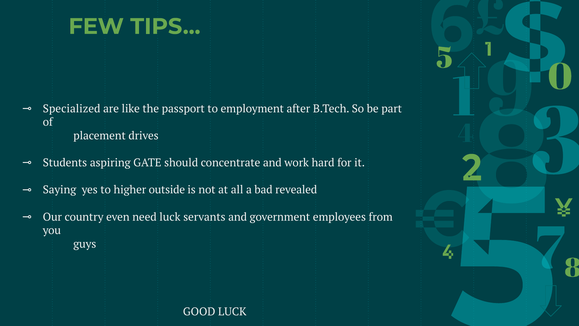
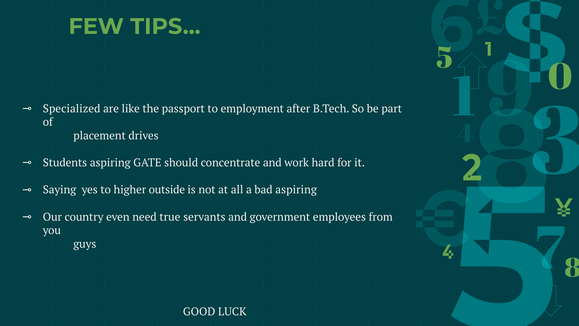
bad revealed: revealed -> aspiring
need luck: luck -> true
